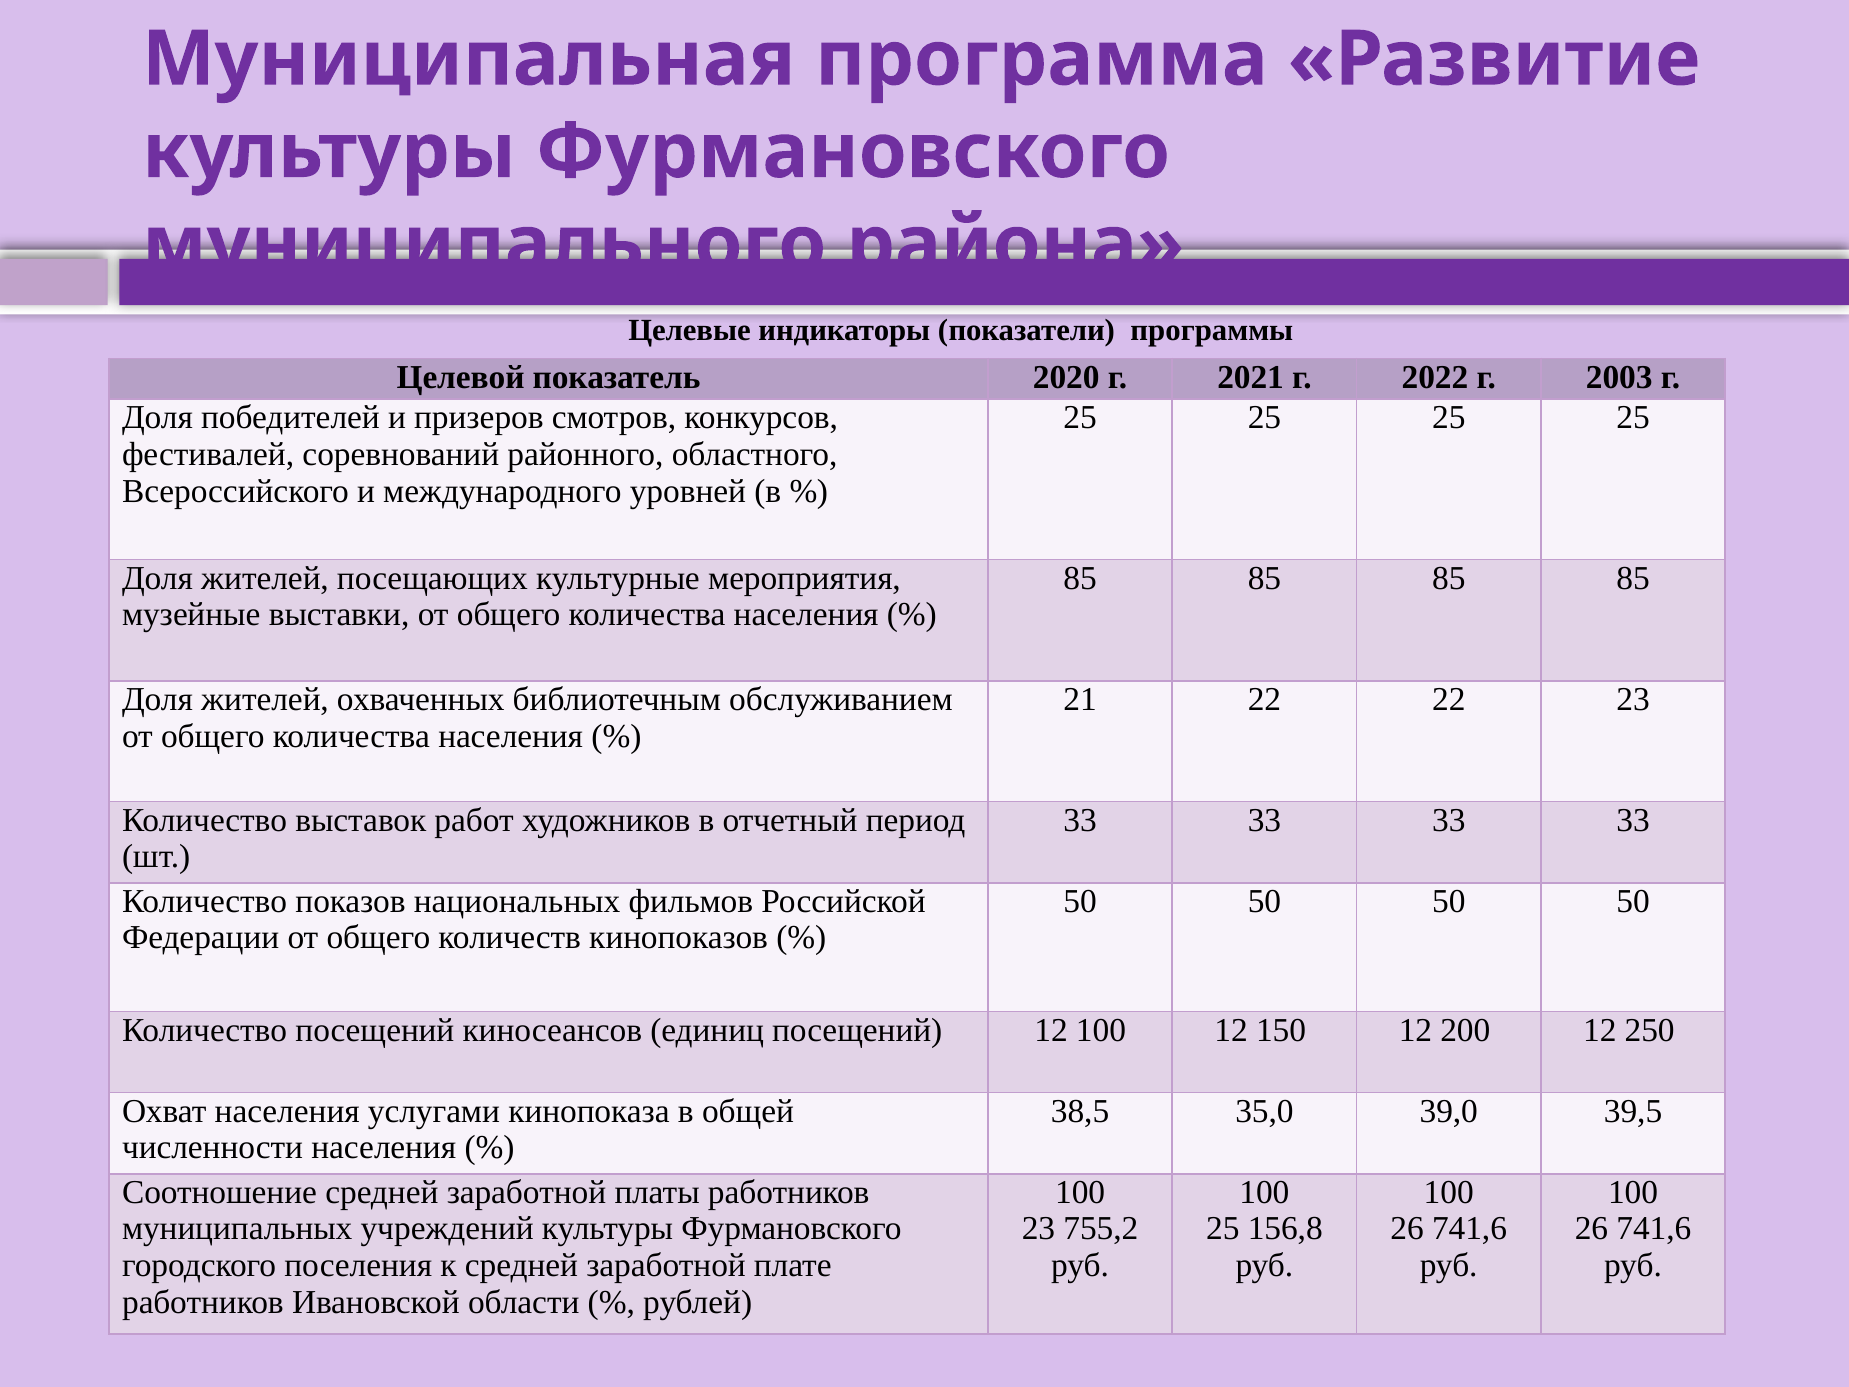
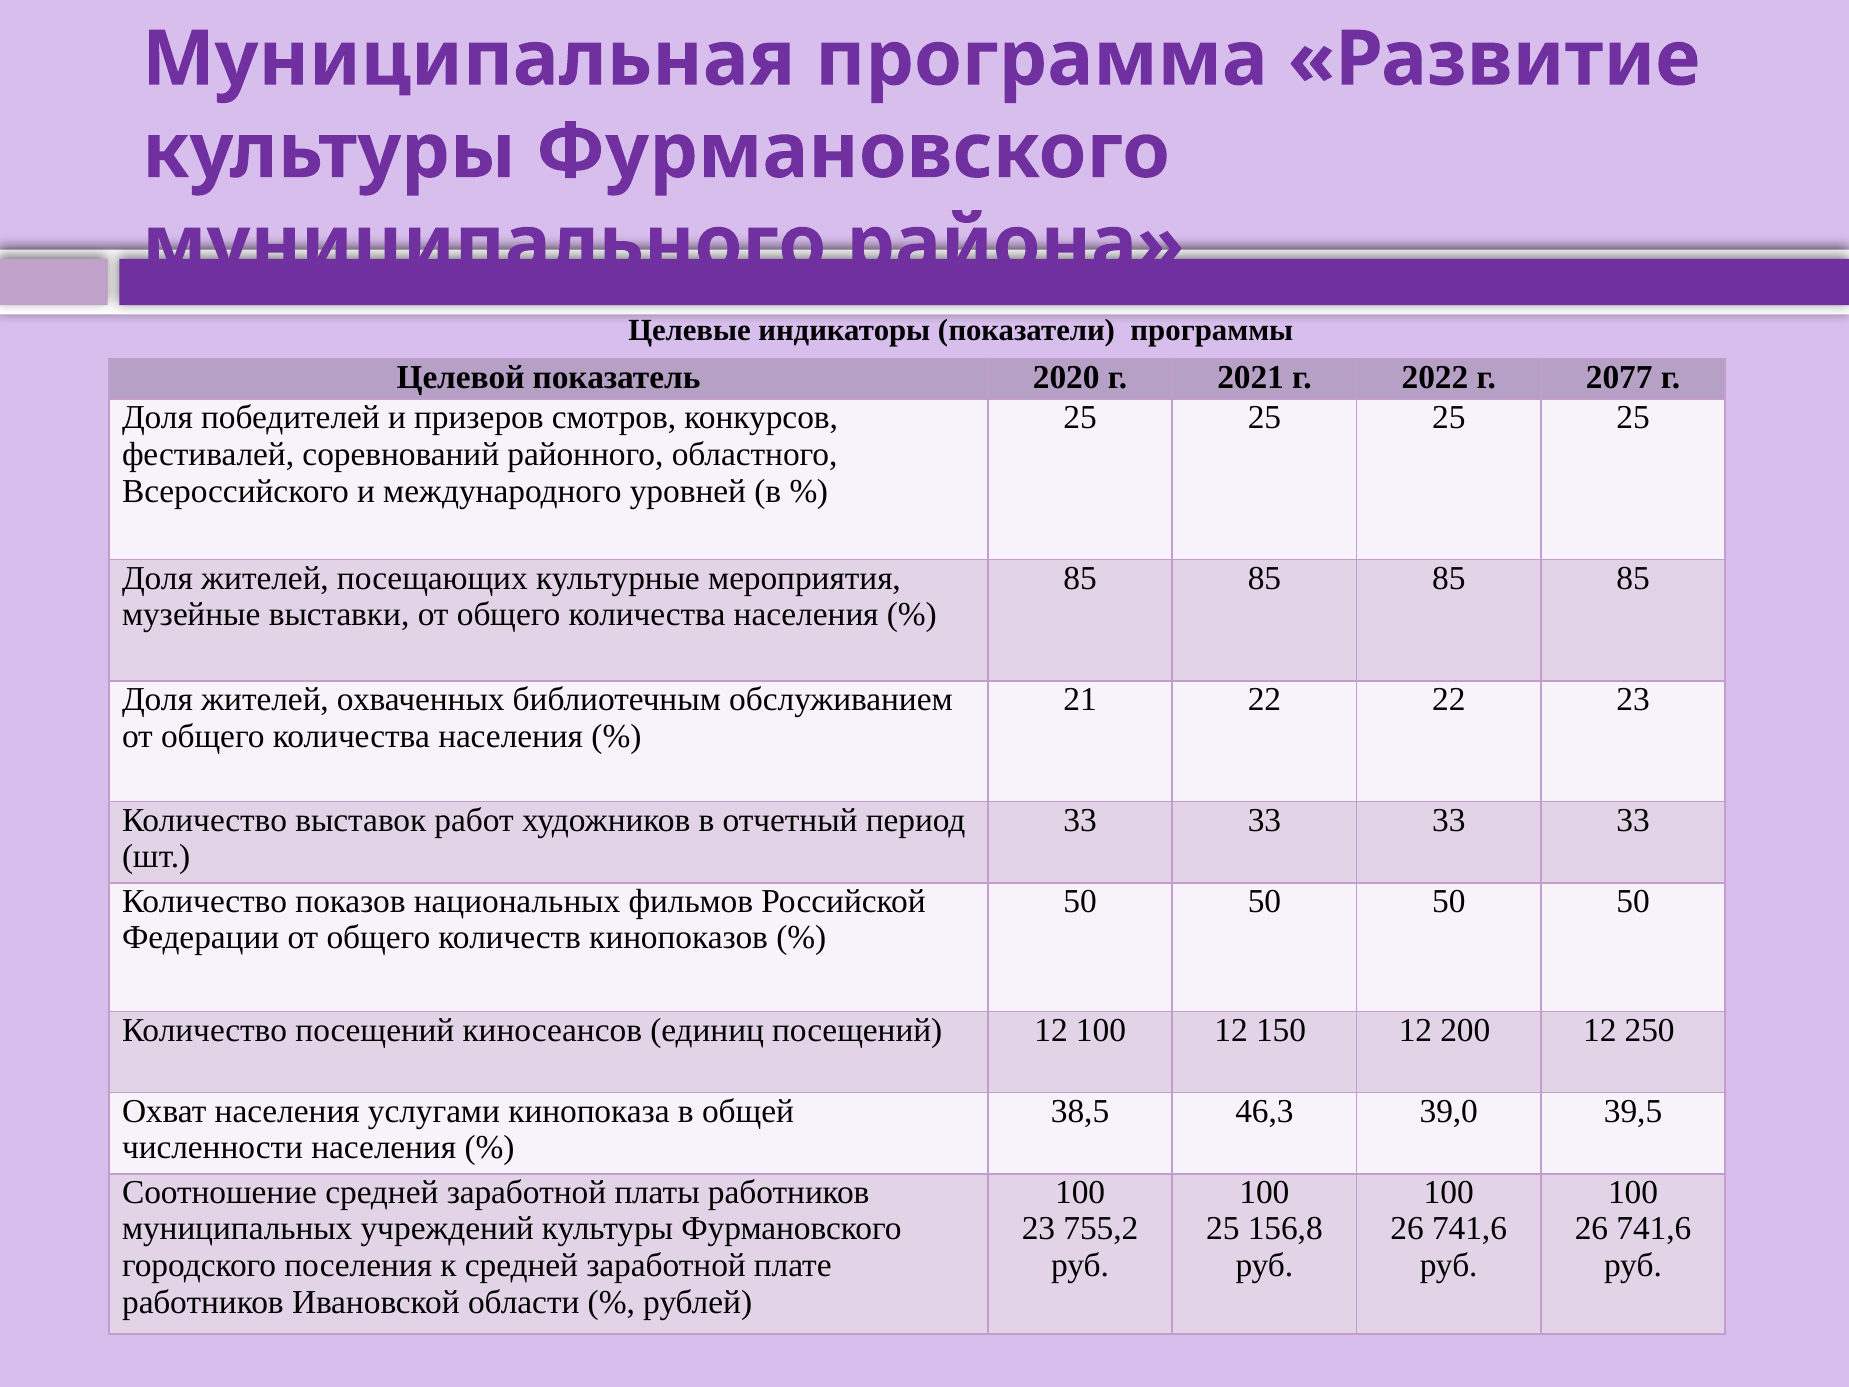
2003: 2003 -> 2077
35,0: 35,0 -> 46,3
